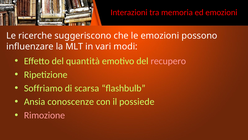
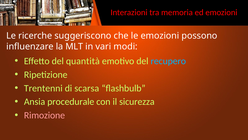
recupero colour: pink -> light blue
Soffriamo: Soffriamo -> Trentenni
conoscenze: conoscenze -> procedurale
possiede: possiede -> sicurezza
